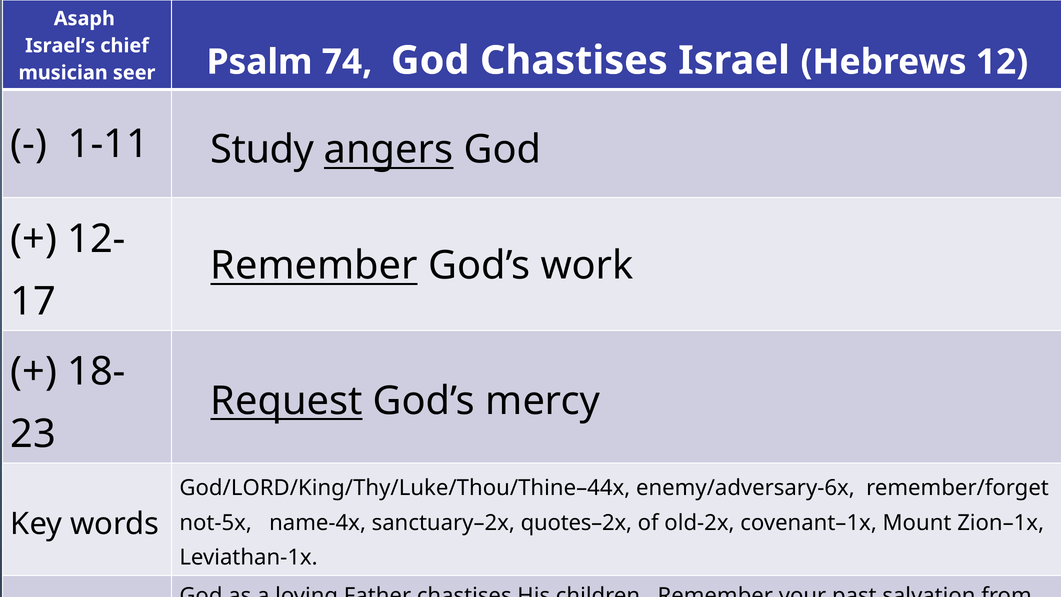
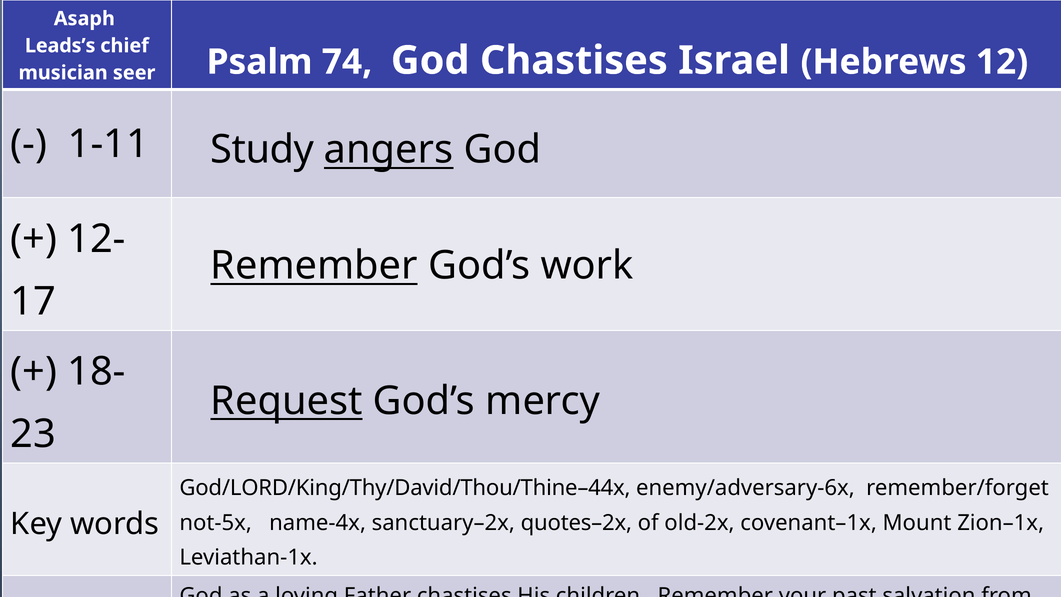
Israel’s: Israel’s -> Leads’s
God/LORD/King/Thy/Luke/Thou/Thine–44x: God/LORD/King/Thy/Luke/Thou/Thine–44x -> God/LORD/King/Thy/David/Thou/Thine–44x
